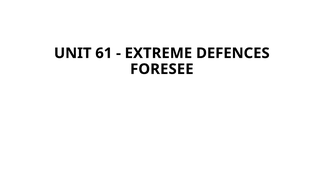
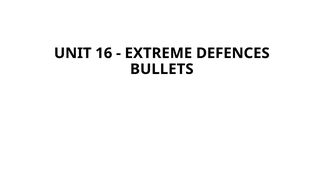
61: 61 -> 16
FORESEE: FORESEE -> BULLETS
